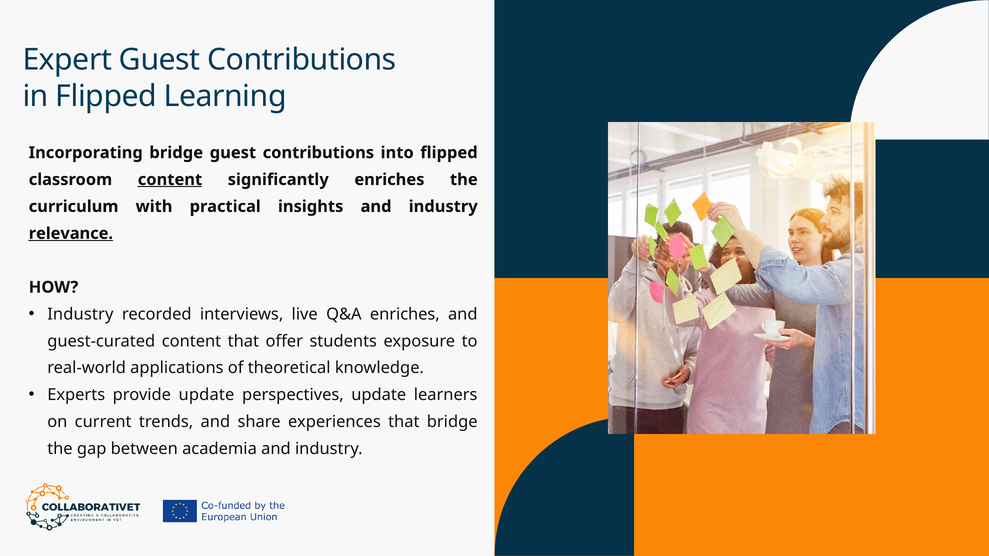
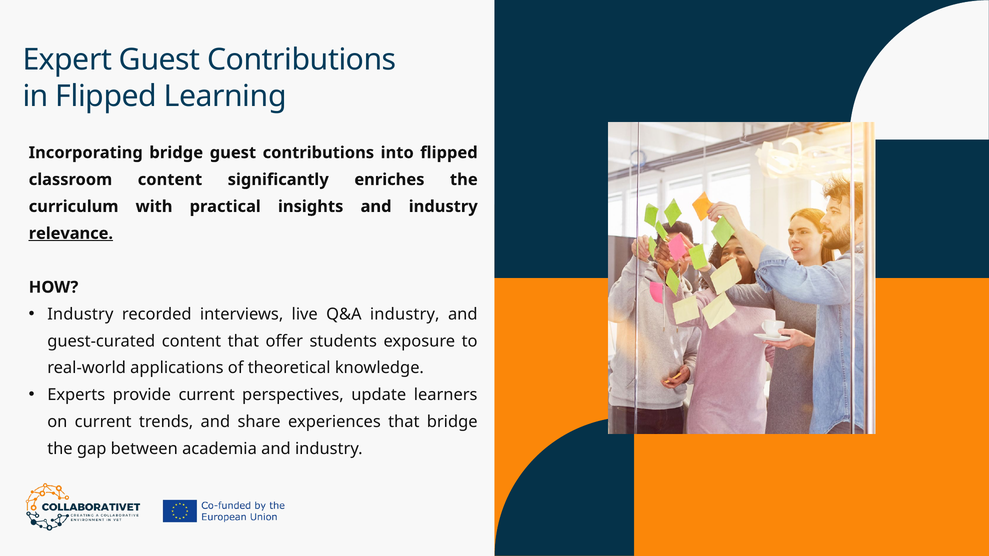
content at (170, 180) underline: present -> none
Q&A enriches: enriches -> industry
provide update: update -> current
